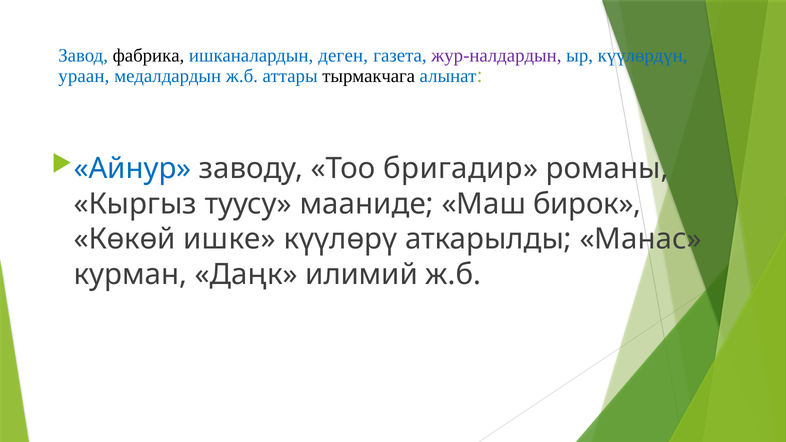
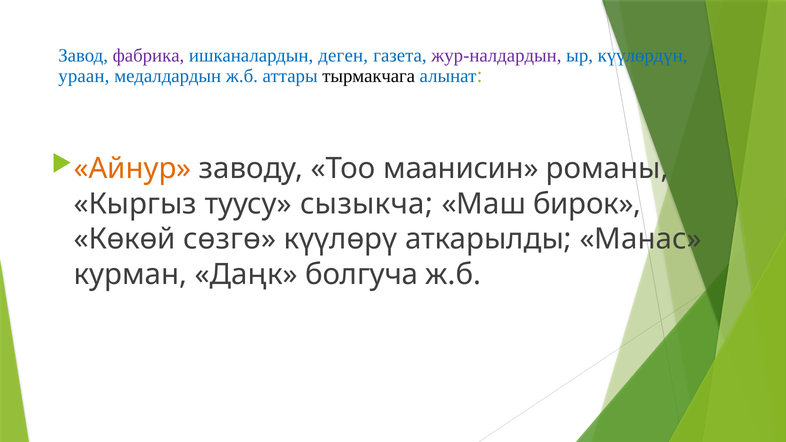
фабрика colour: black -> purple
Айнур colour: blue -> orange
бригадир: бригадир -> маанисин
мааниде: мааниде -> сызыкча
ишке: ишке -> сөзгө
илимий: илимий -> болгуча
